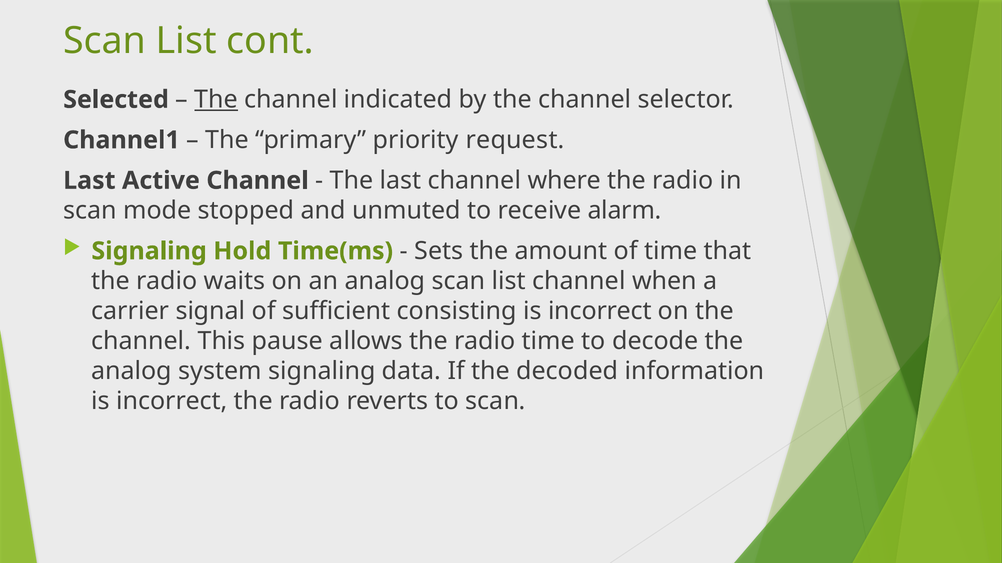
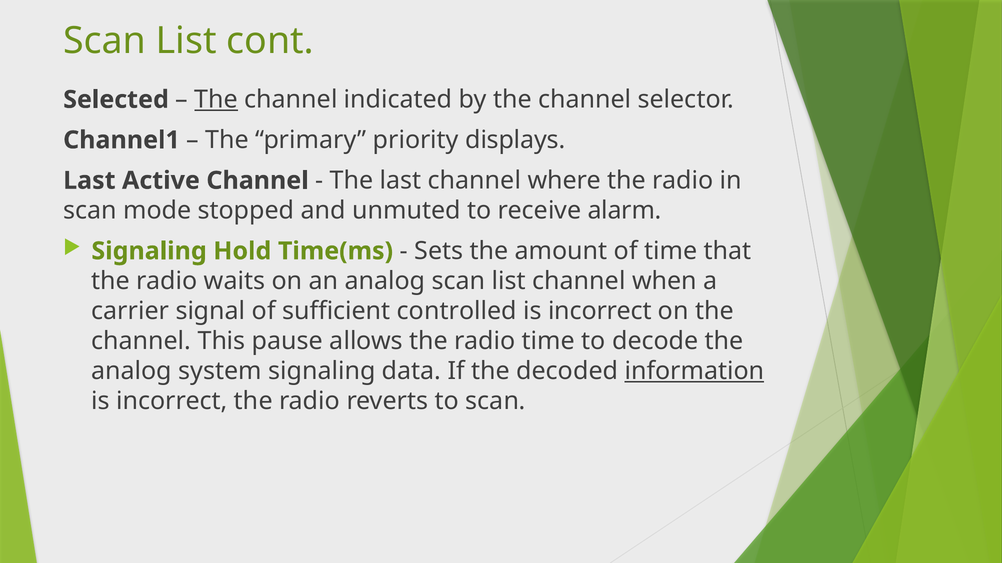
request: request -> displays
consisting: consisting -> controlled
information underline: none -> present
